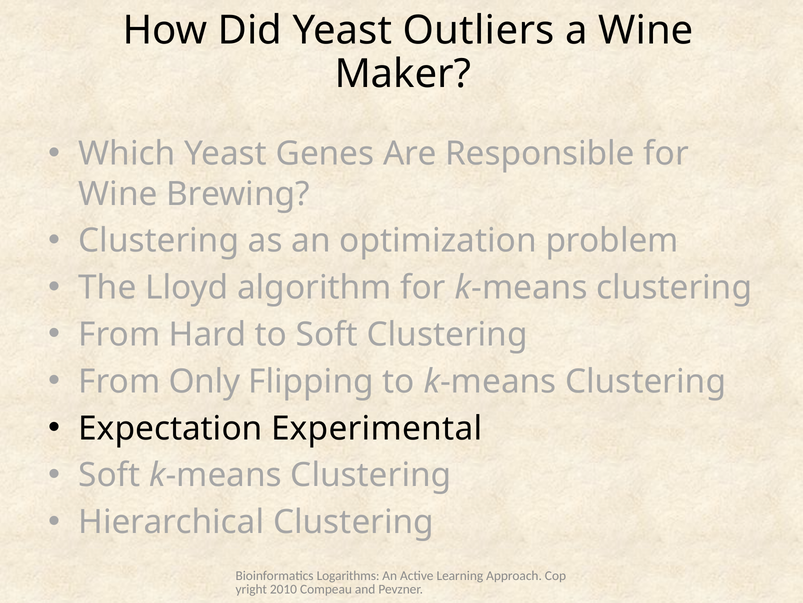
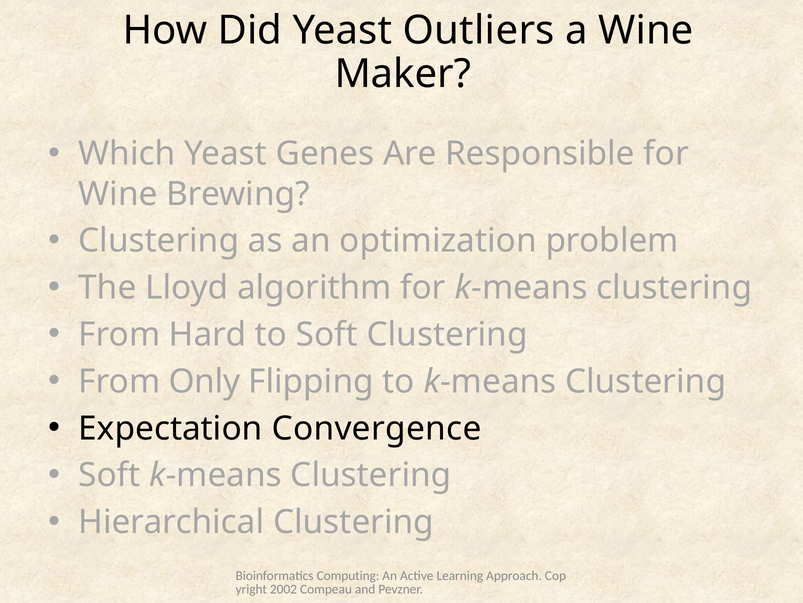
Experimental: Experimental -> Convergence
Logarithms: Logarithms -> Computing
2010: 2010 -> 2002
